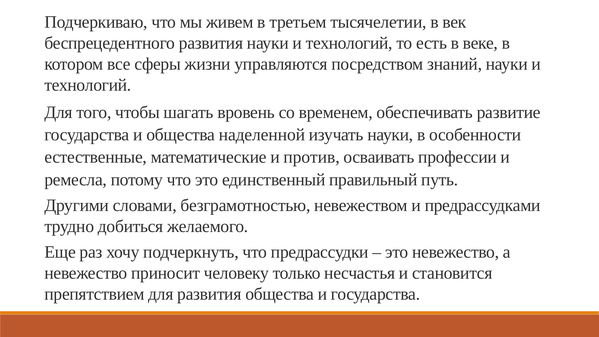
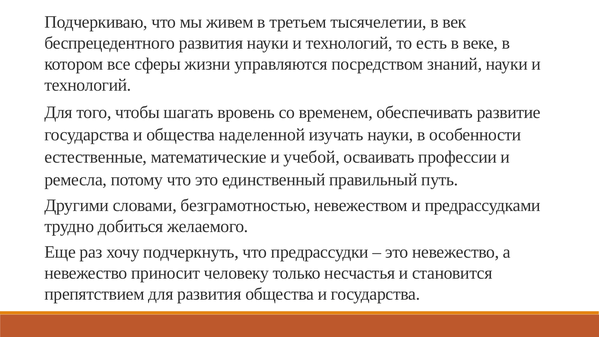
против: против -> учебой
